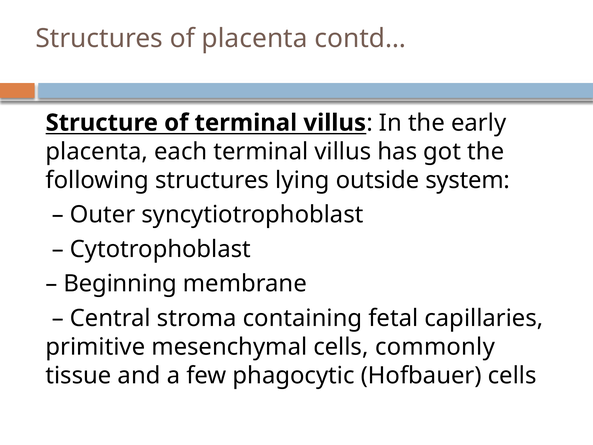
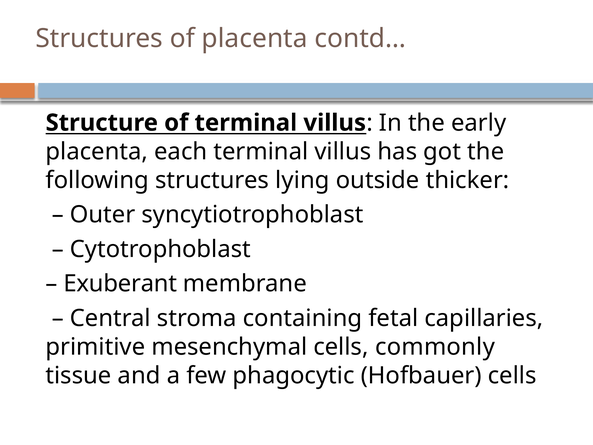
system: system -> thicker
Beginning: Beginning -> Exuberant
